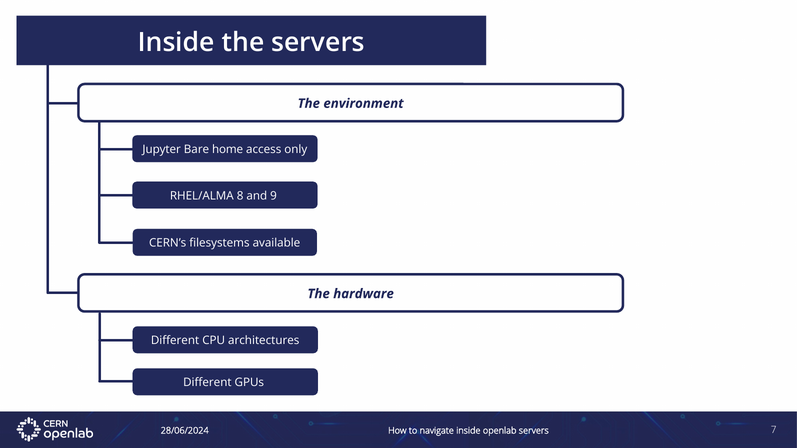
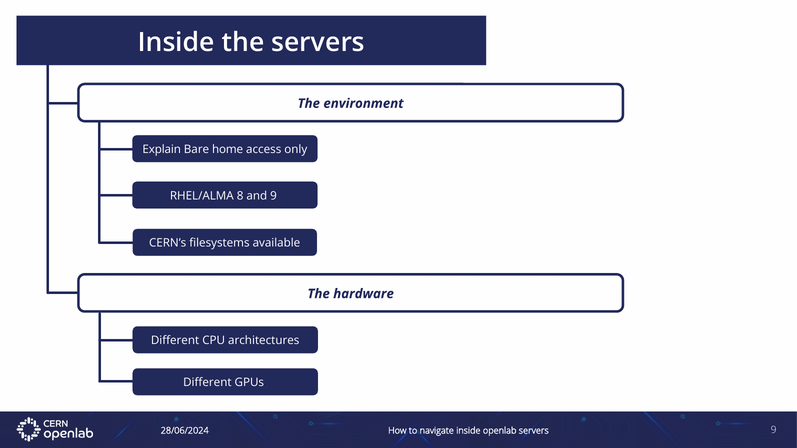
Jupyter: Jupyter -> Explain
28/06/2024 7: 7 -> 9
